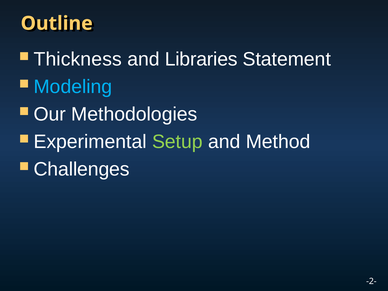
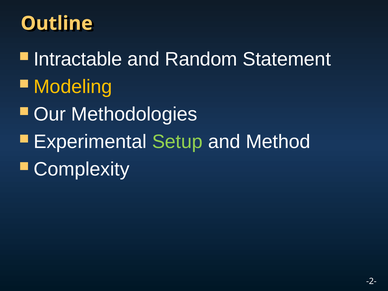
Thickness: Thickness -> Intractable
Libraries: Libraries -> Random
Modeling colour: light blue -> yellow
Challenges: Challenges -> Complexity
